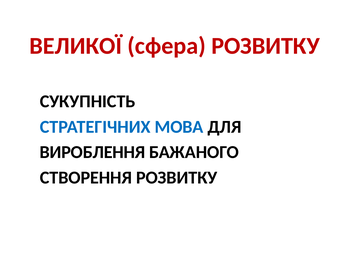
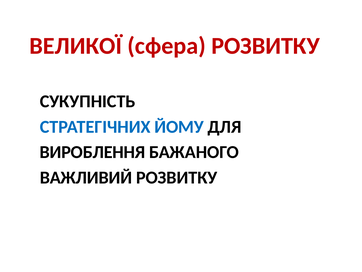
МОВА: МОВА -> ЙОМУ
СТВОРЕННЯ: СТВОРЕННЯ -> ВАЖЛИВИЙ
